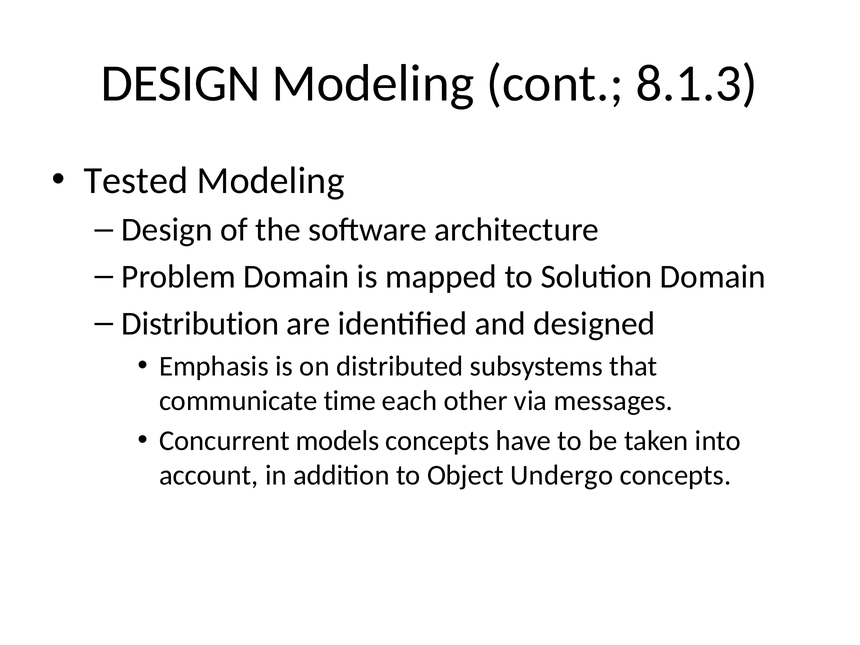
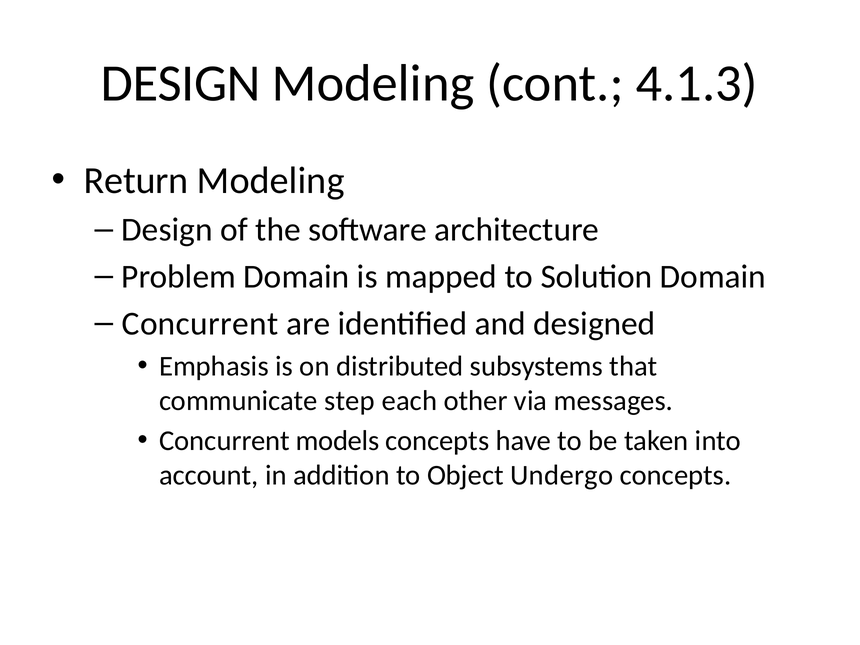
8.1.3: 8.1.3 -> 4.1.3
Tested: Tested -> Return
Distribution at (200, 324): Distribution -> Concurrent
time: time -> step
